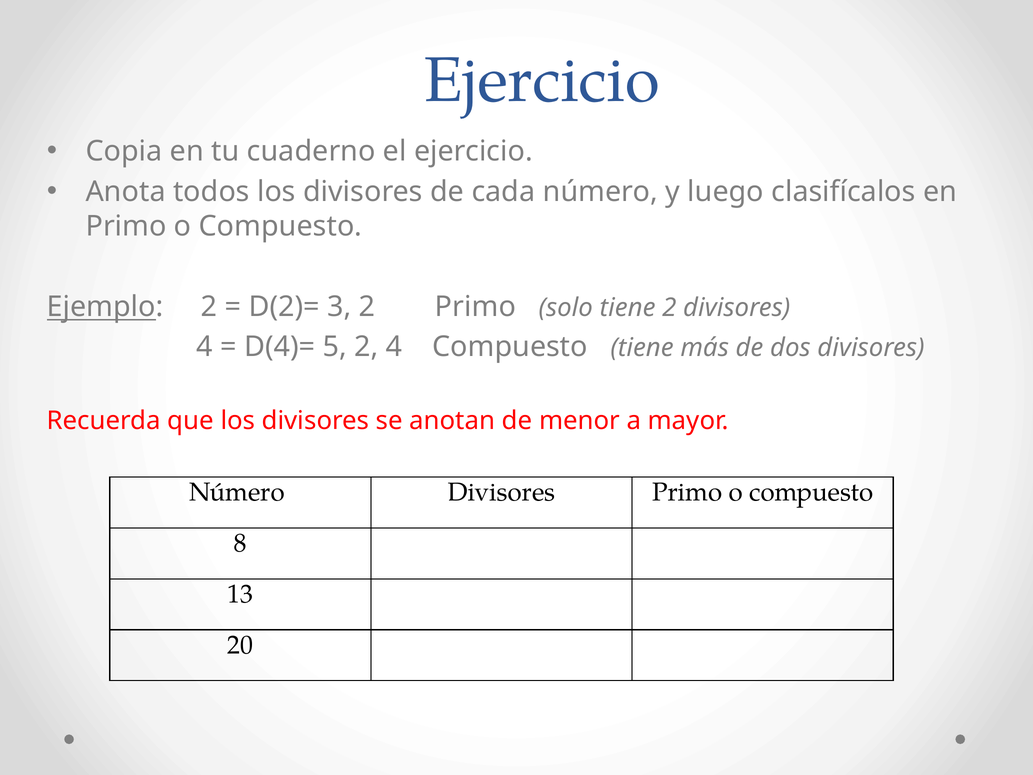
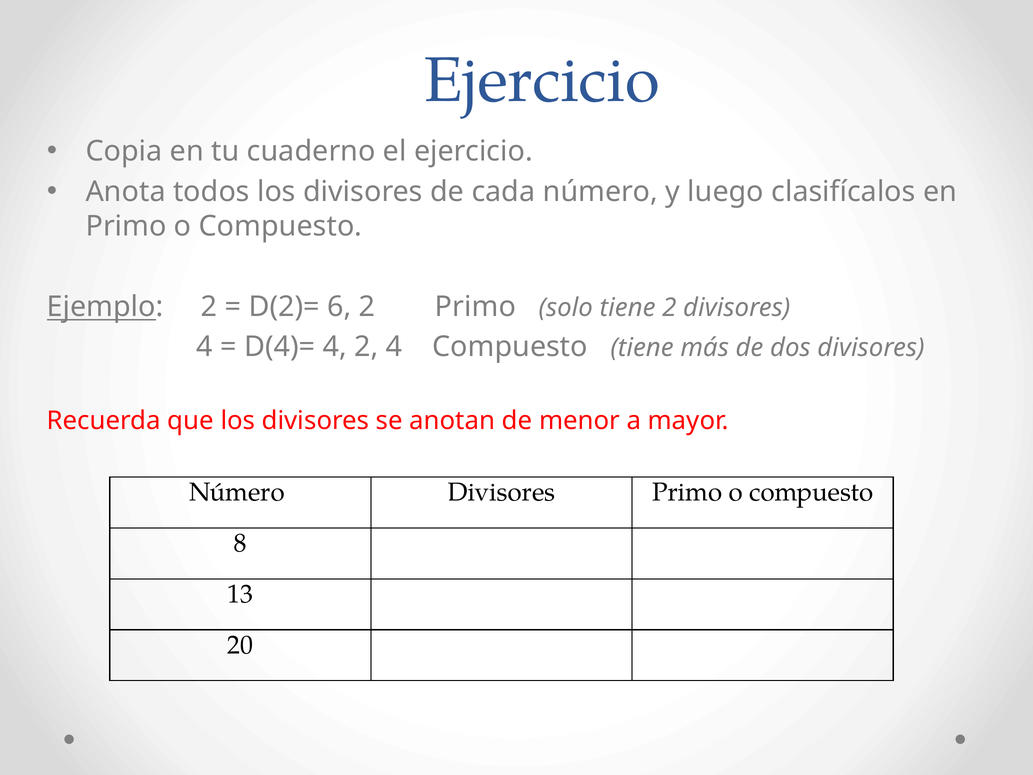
3: 3 -> 6
D(4)= 5: 5 -> 4
